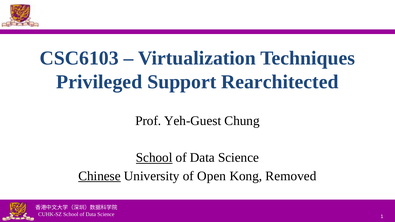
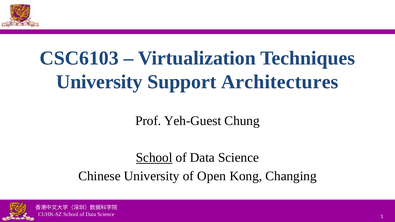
Privileged at (99, 82): Privileged -> University
Rearchitected: Rearchitected -> Architectures
Chinese underline: present -> none
Removed: Removed -> Changing
